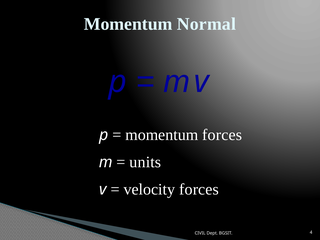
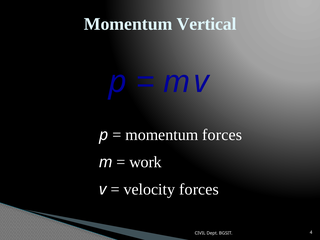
Normal: Normal -> Vertical
units: units -> work
